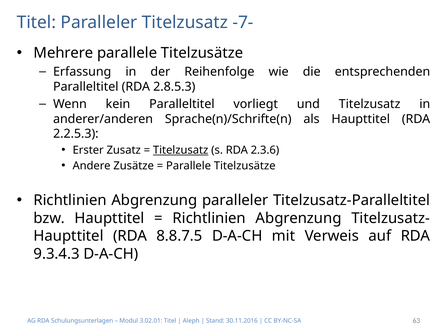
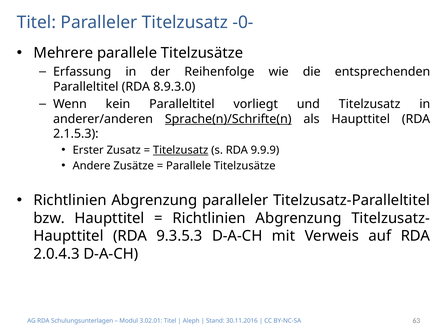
-7-: -7- -> -0-
2.8.5.3: 2.8.5.3 -> 8.9.3.0
Sprache(n)/Schrifte(n underline: none -> present
2.2.5.3: 2.2.5.3 -> 2.1.5.3
2.3.6: 2.3.6 -> 9.9.9
8.8.7.5: 8.8.7.5 -> 9.3.5.3
9.3.4.3: 9.3.4.3 -> 2.0.4.3
